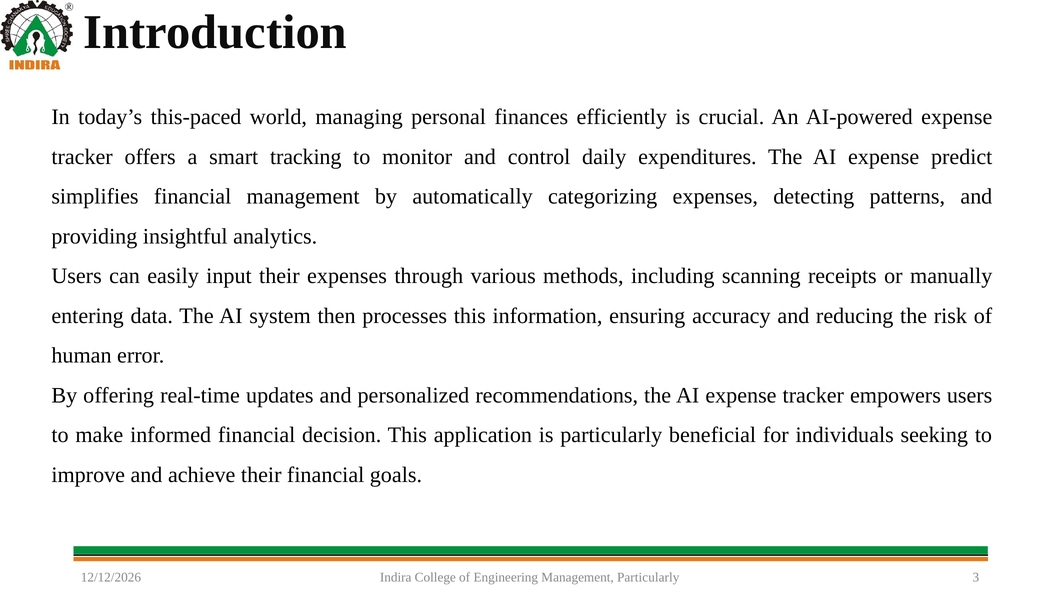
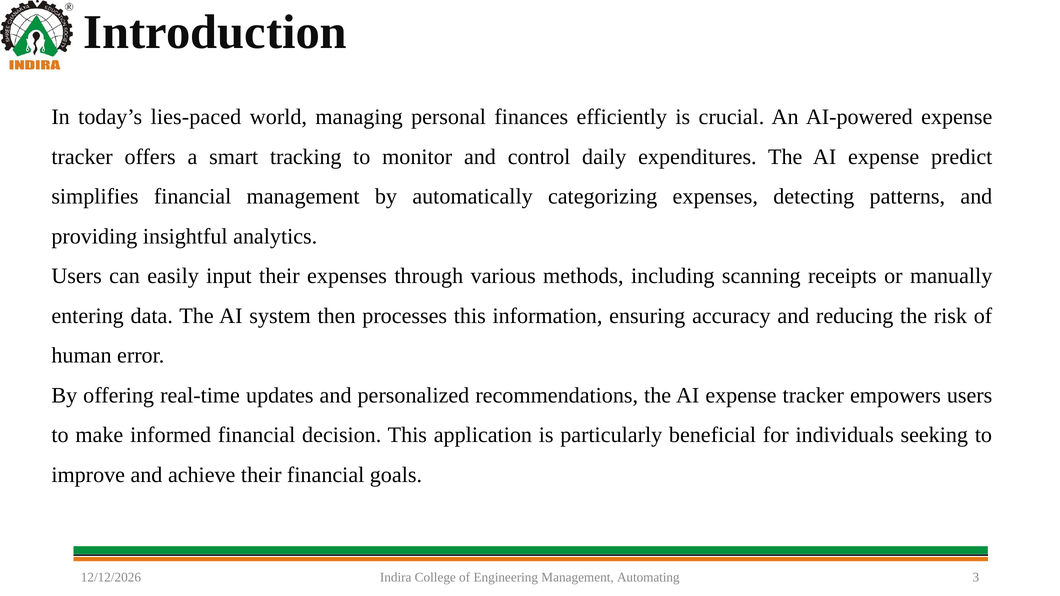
this-paced: this-paced -> lies-paced
Management Particularly: Particularly -> Automating
